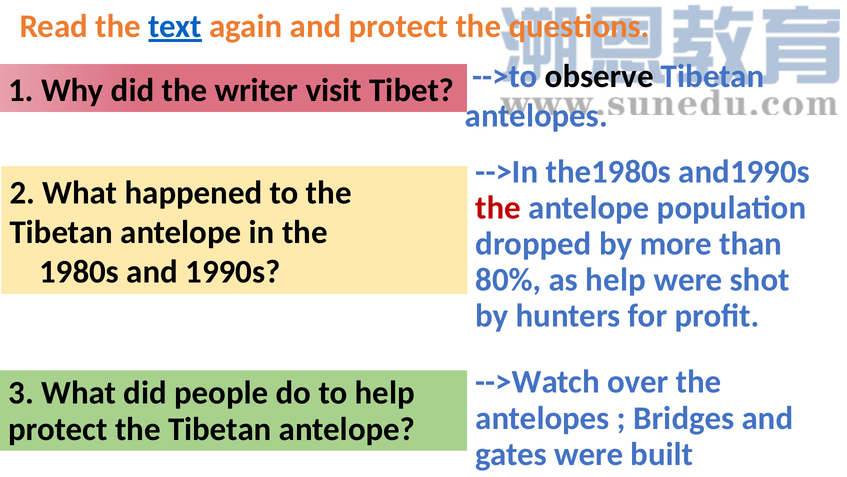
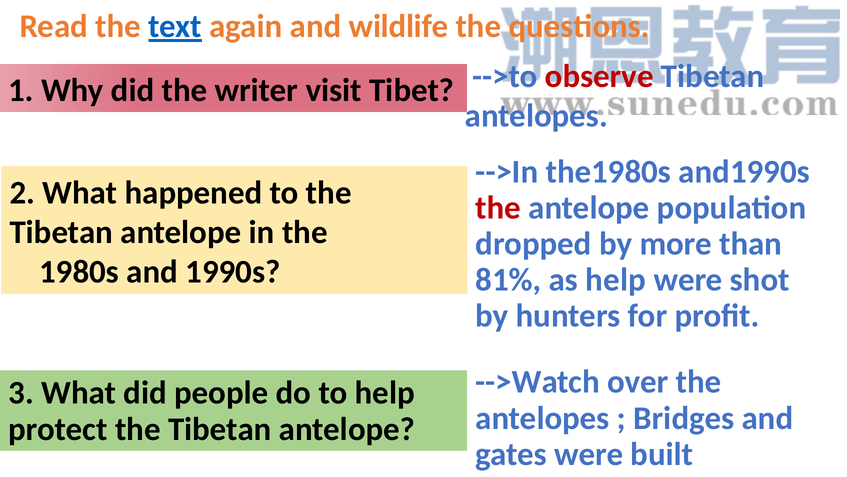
and protect: protect -> wildlife
observe colour: black -> red
80%: 80% -> 81%
